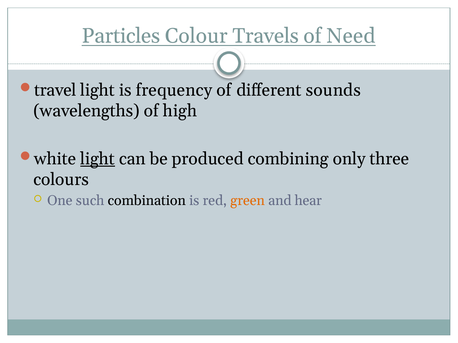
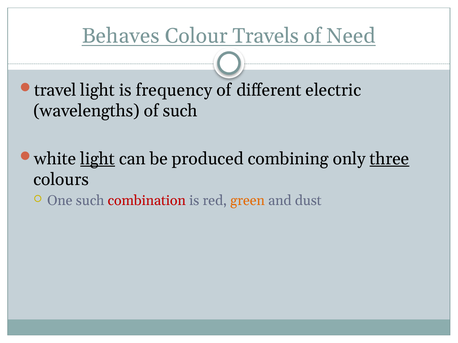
Particles: Particles -> Behaves
sounds: sounds -> electric
of high: high -> such
three underline: none -> present
combination colour: black -> red
hear: hear -> dust
